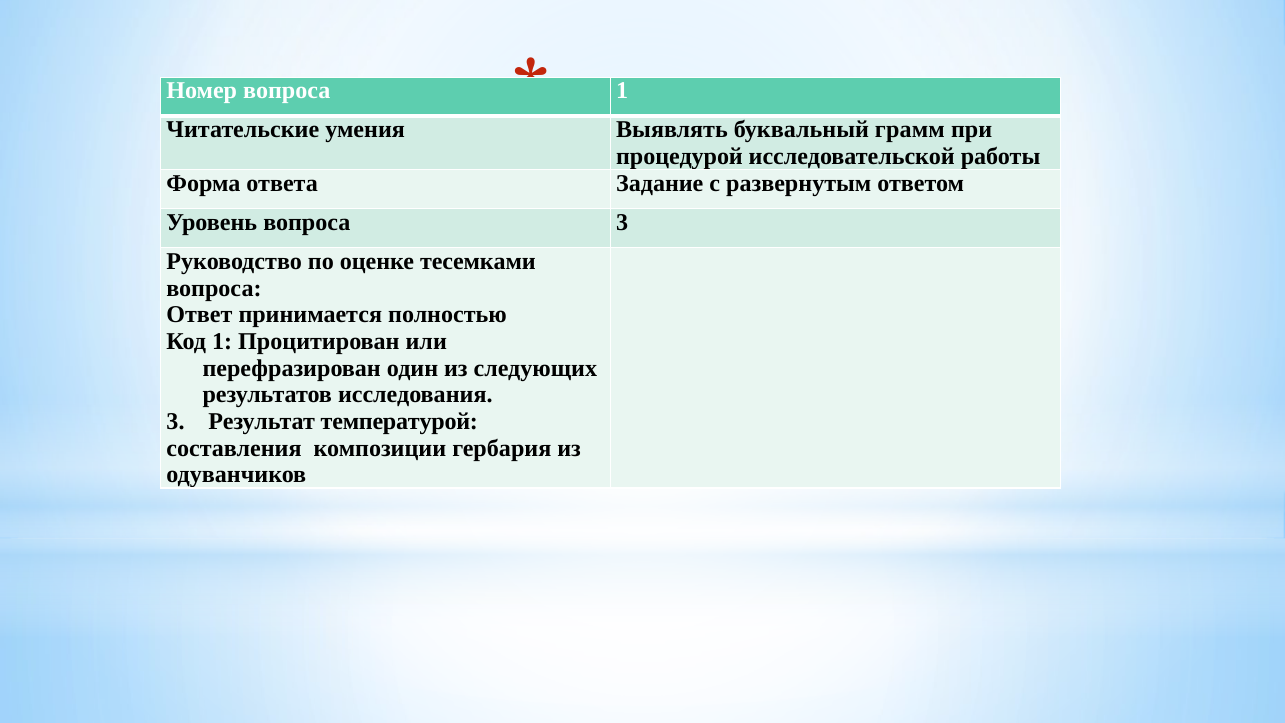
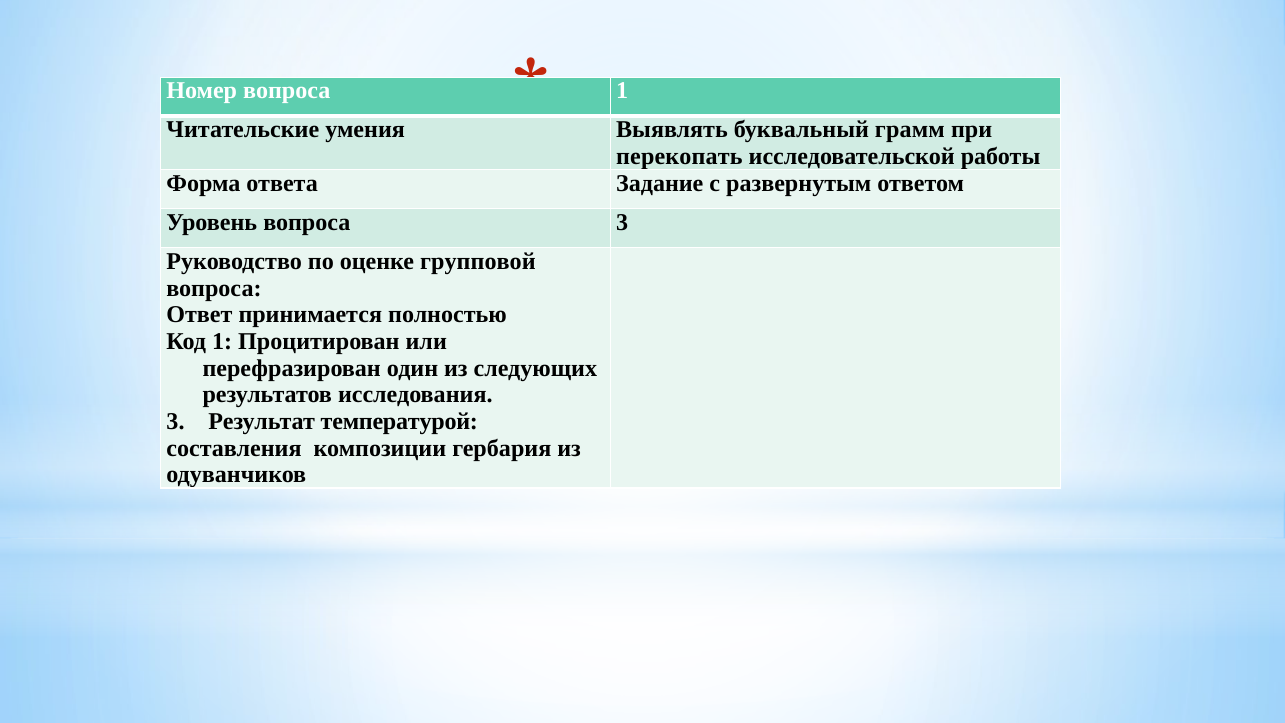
процедурой: процедурой -> перекопать
тесемками: тесемками -> групповой
